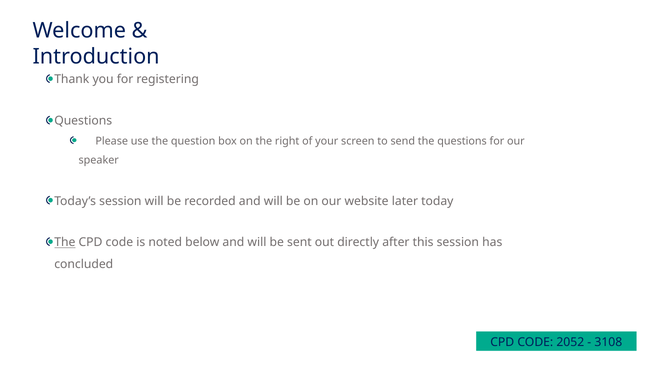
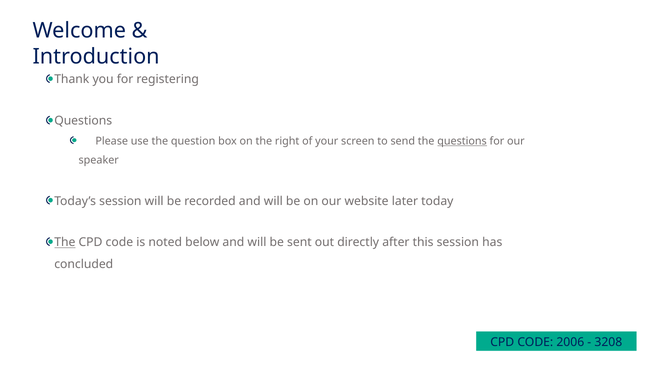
questions at (462, 141) underline: none -> present
2052: 2052 -> 2006
3108: 3108 -> 3208
